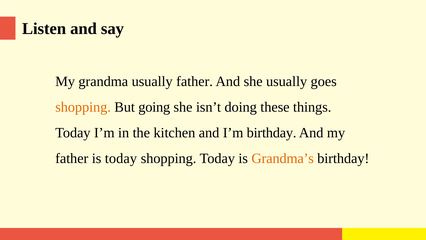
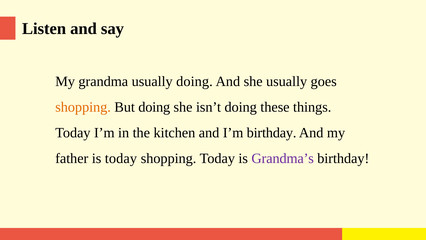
usually father: father -> doing
But going: going -> doing
Grandma’s colour: orange -> purple
